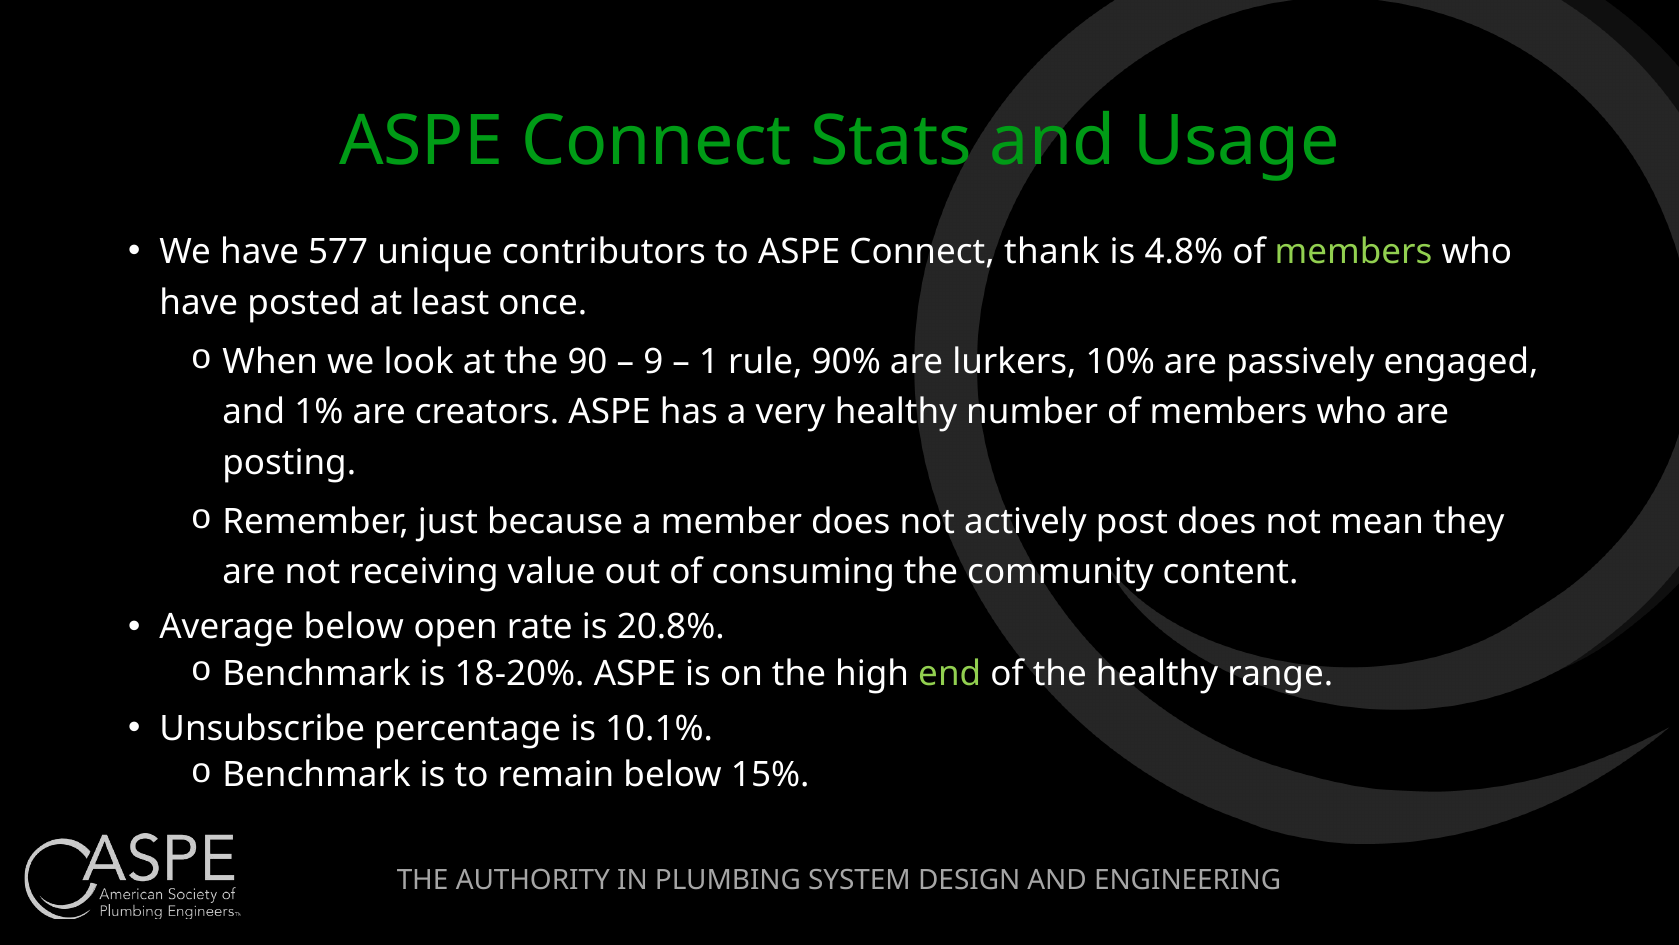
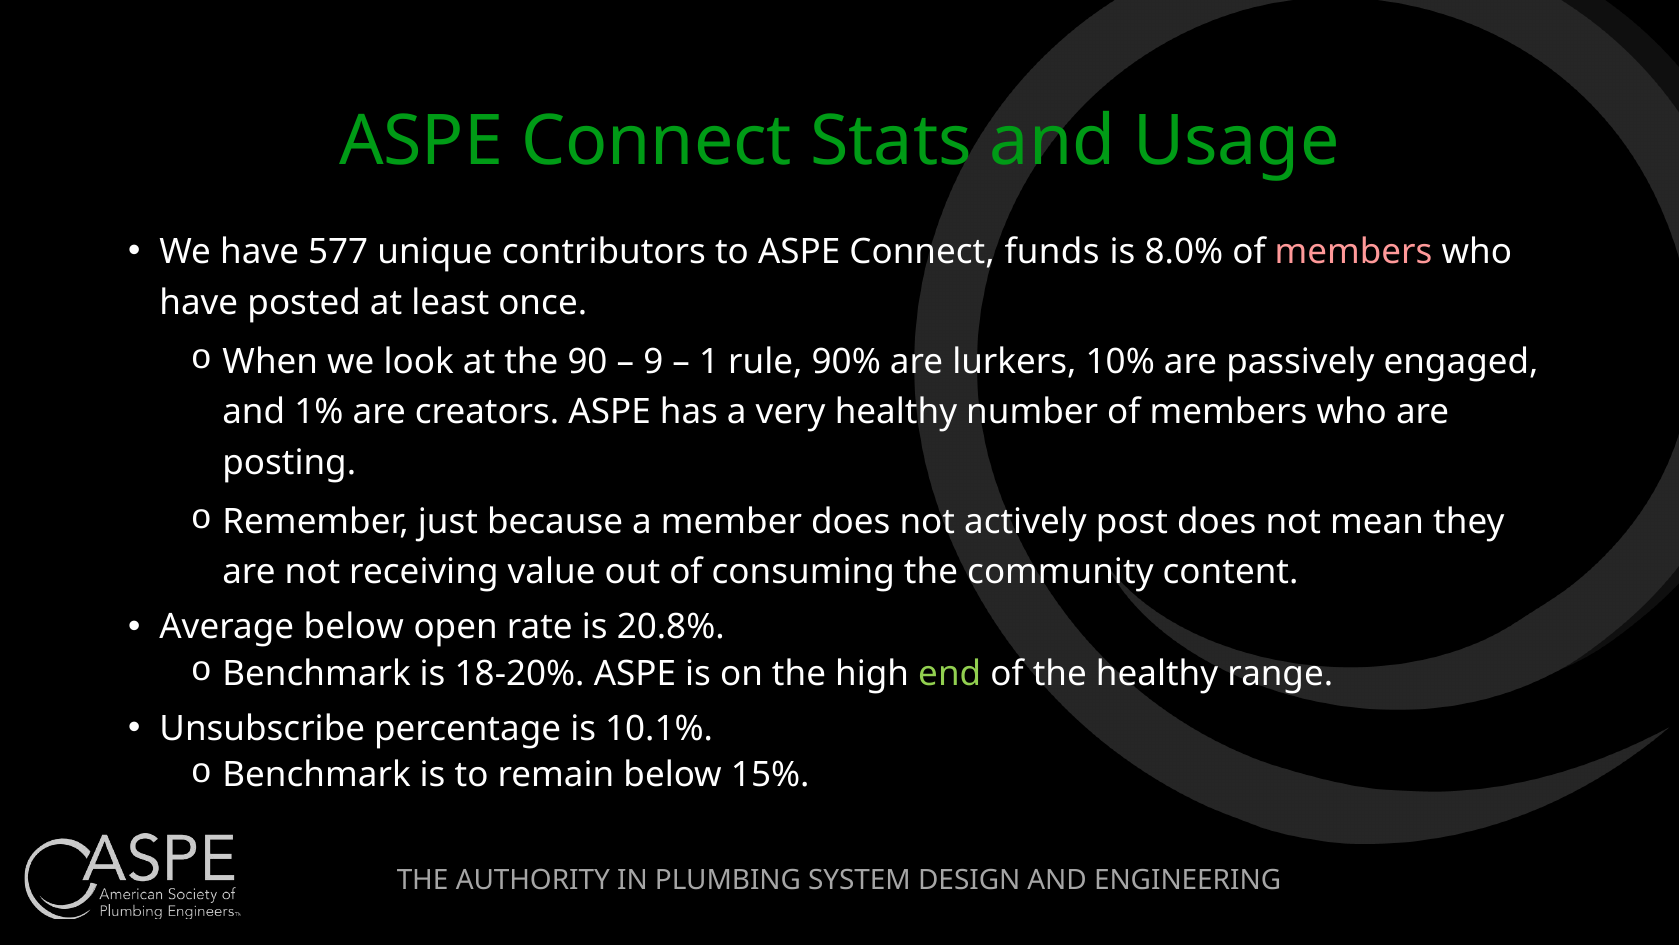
thank: thank -> funds
4.8%: 4.8% -> 8.0%
members at (1354, 252) colour: light green -> pink
